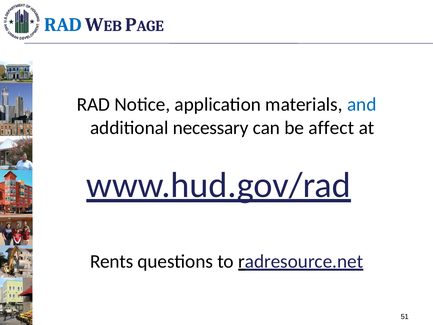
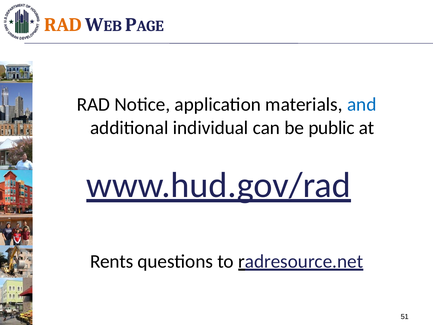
RAD at (63, 25) colour: blue -> orange
necessary: necessary -> individual
affect: affect -> public
